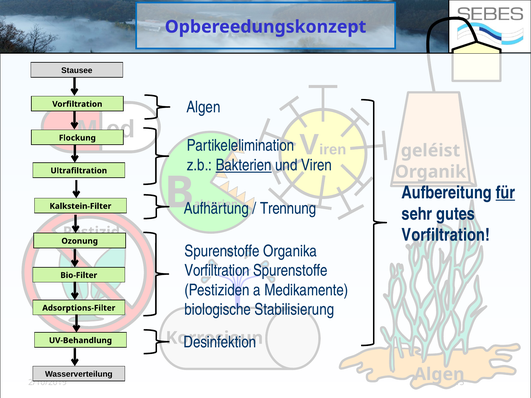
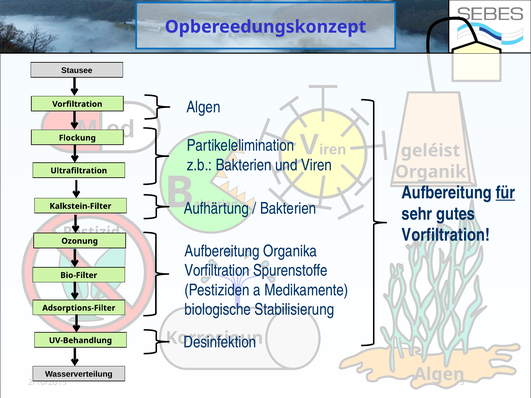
Bakterien at (244, 165) underline: present -> none
Trennung at (288, 209): Trennung -> Bakterien
Spurenstoffe at (222, 251): Spurenstoffe -> Aufbereitung
